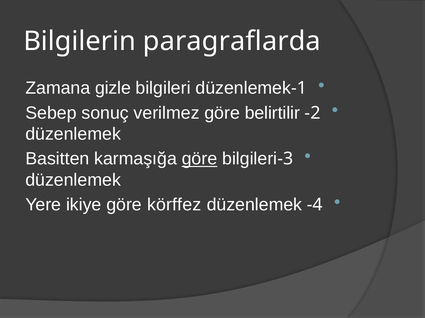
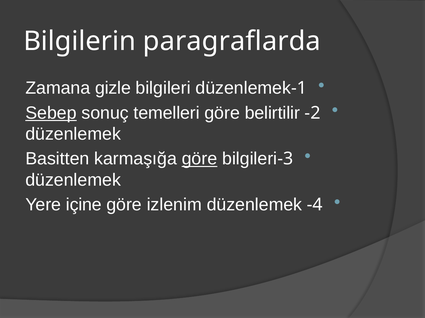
Sebep underline: none -> present
verilmez: verilmez -> temelleri
ikiye: ikiye -> içine
körffez: körffez -> izlenim
